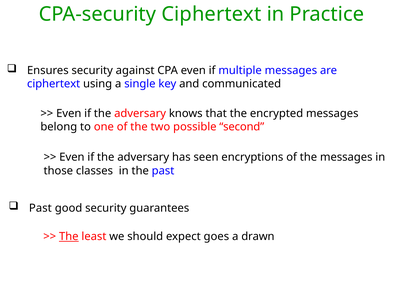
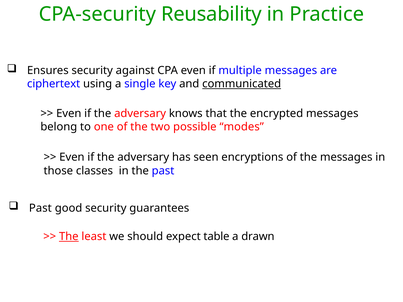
CPA-security Ciphertext: Ciphertext -> Reusability
communicated underline: none -> present
second: second -> modes
goes: goes -> table
